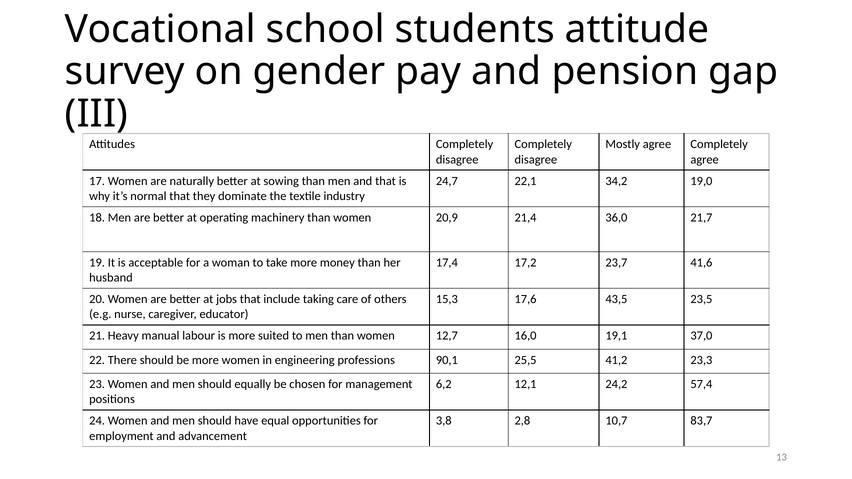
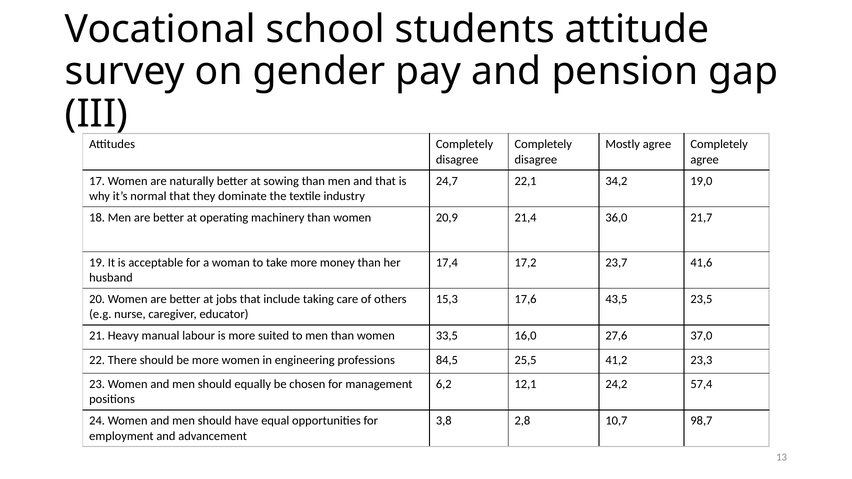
12,7: 12,7 -> 33,5
19,1: 19,1 -> 27,6
90,1: 90,1 -> 84,5
83,7: 83,7 -> 98,7
